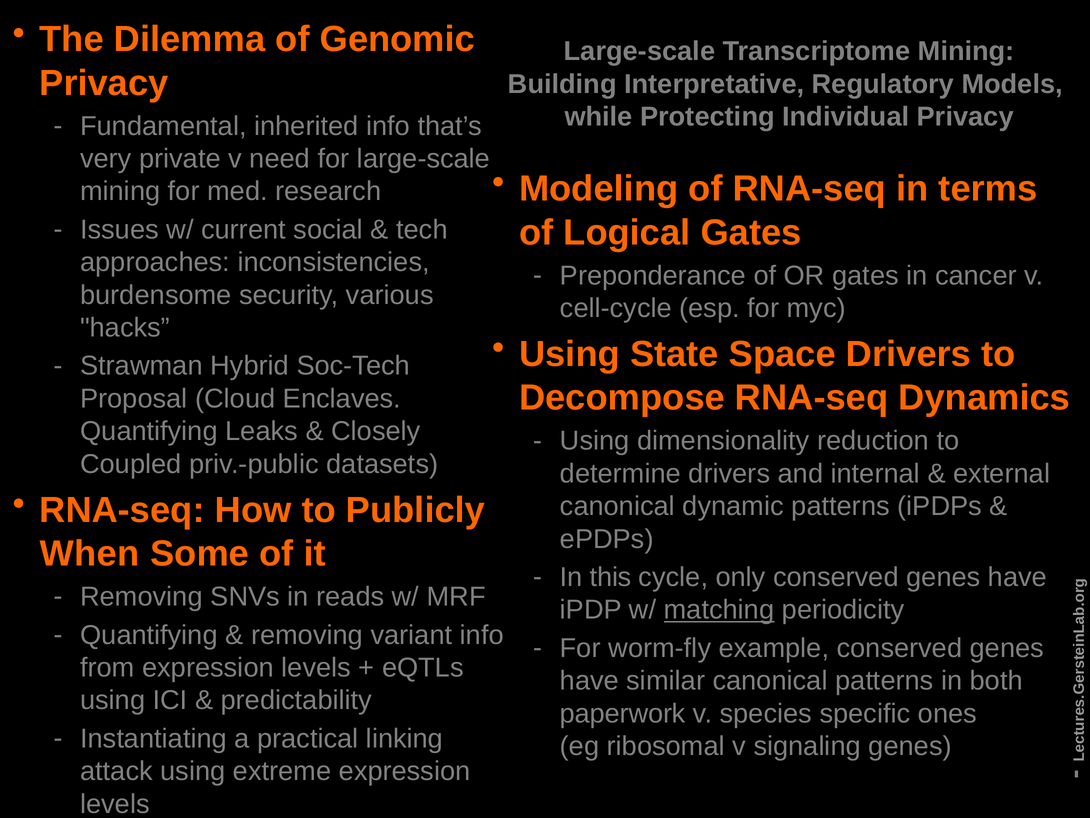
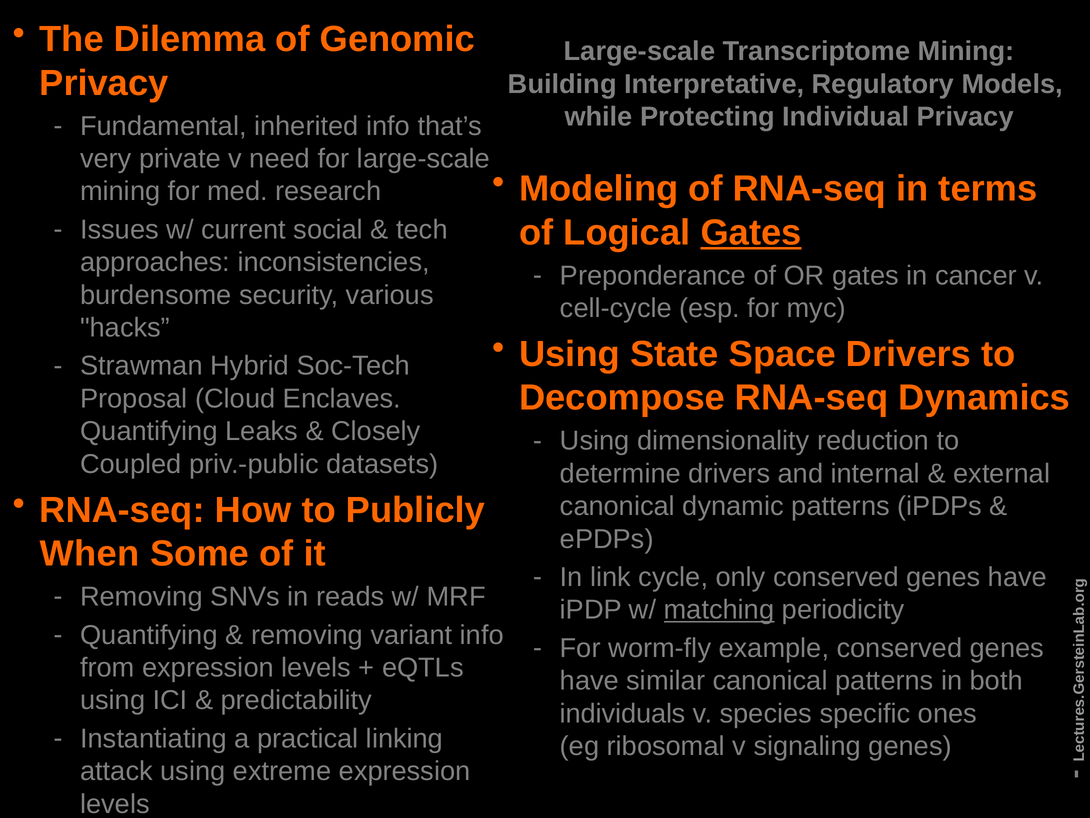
Gates at (751, 232) underline: none -> present
this: this -> link
paperwork: paperwork -> individuals
